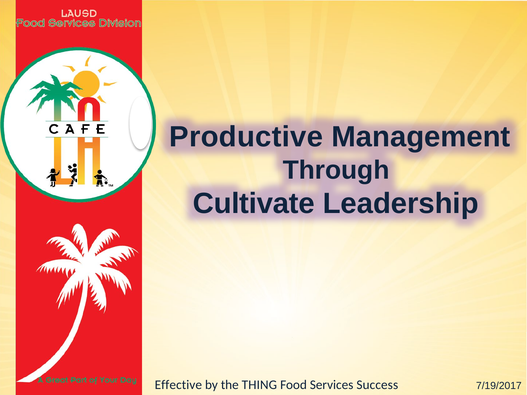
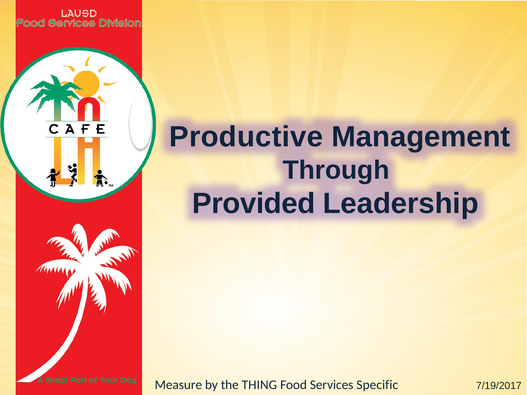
Cultivate: Cultivate -> Provided
Effective: Effective -> Measure
Success: Success -> Specific
